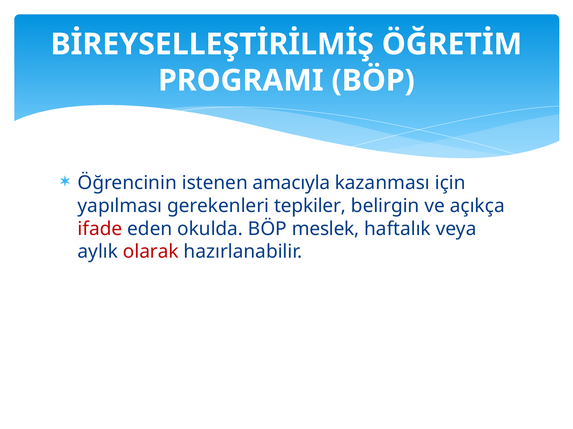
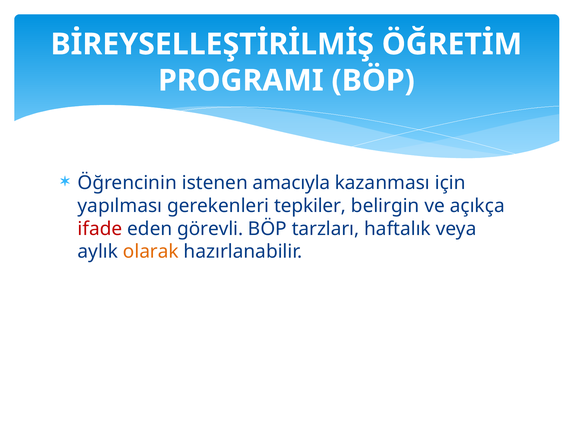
okulda: okulda -> görevli
meslek: meslek -> tarzları
olarak colour: red -> orange
